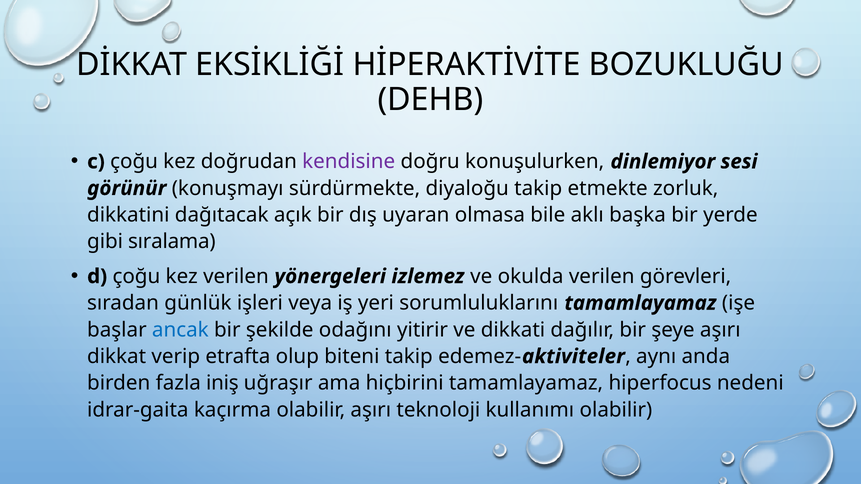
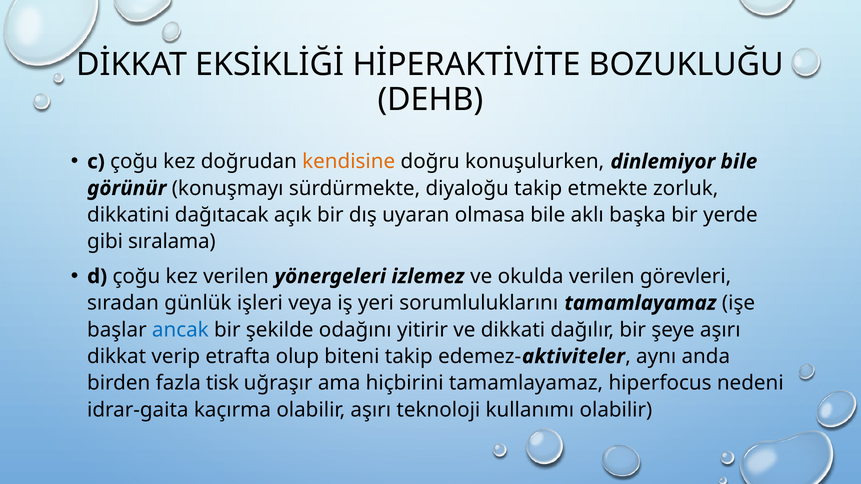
kendisine colour: purple -> orange
dinlemiyor sesi: sesi -> bile
iniş: iniş -> tisk
